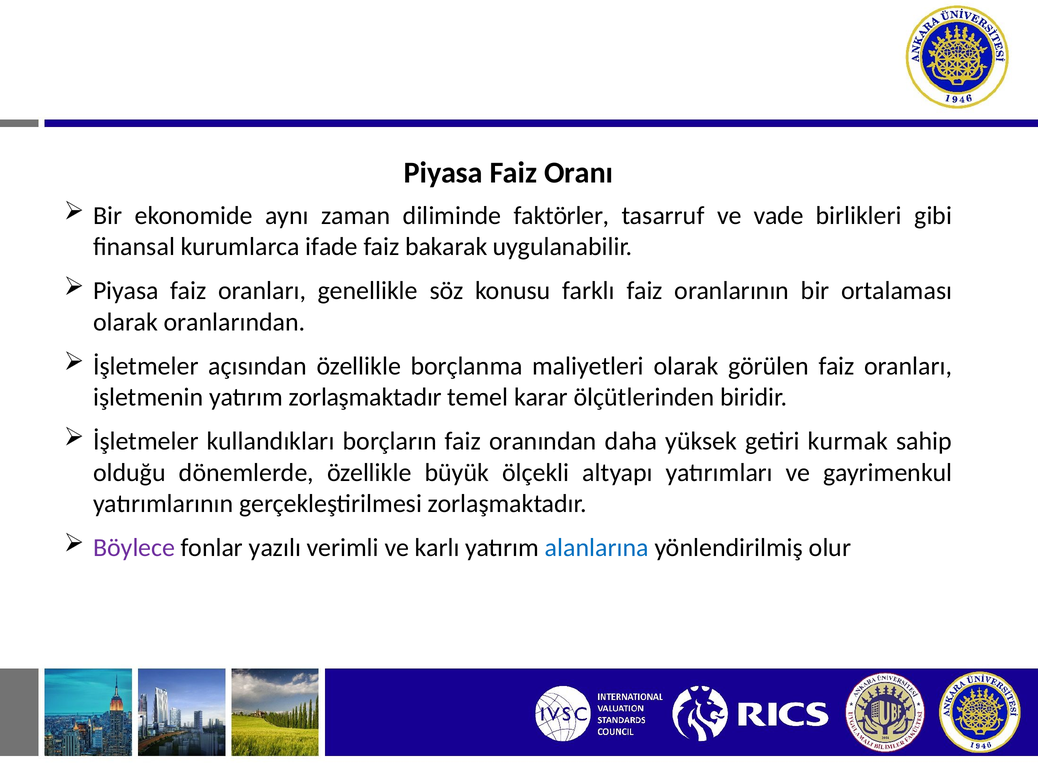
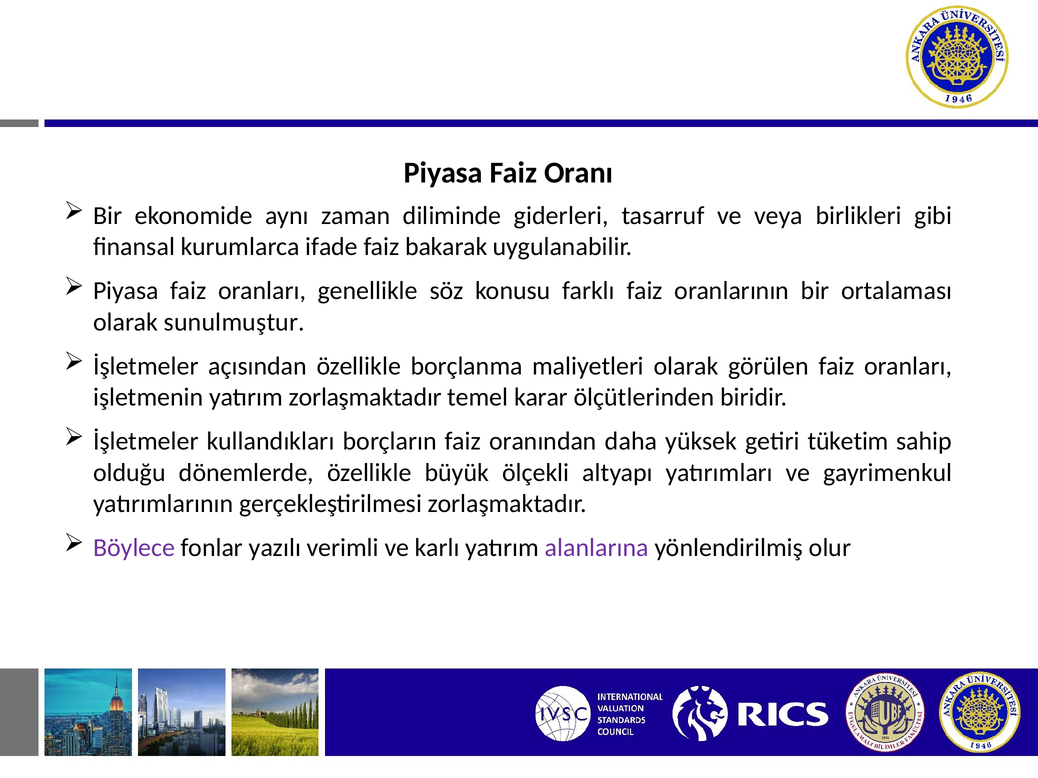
faktörler: faktörler -> giderleri
vade: vade -> veya
oranlarından: oranlarından -> sunulmuştur
kurmak: kurmak -> tüketim
alanlarına colour: blue -> purple
